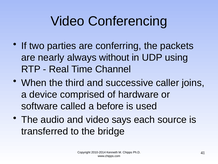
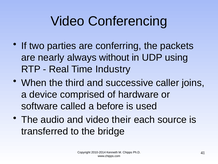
Channel: Channel -> Industry
says: says -> their
